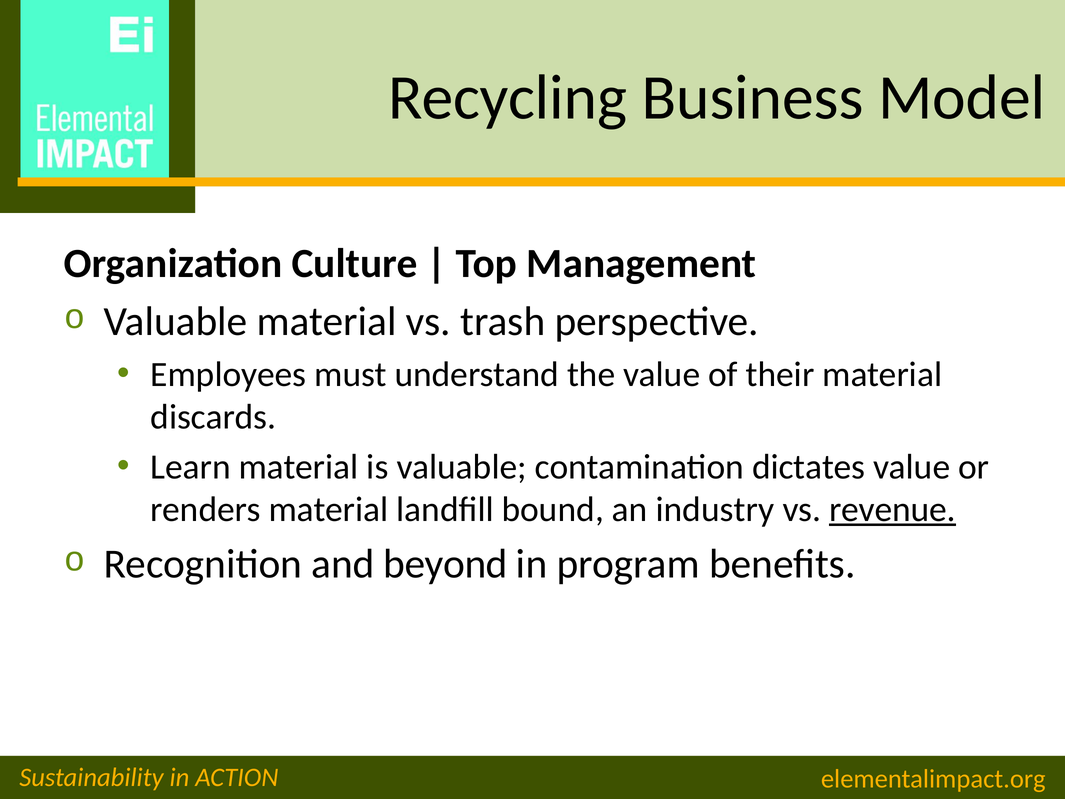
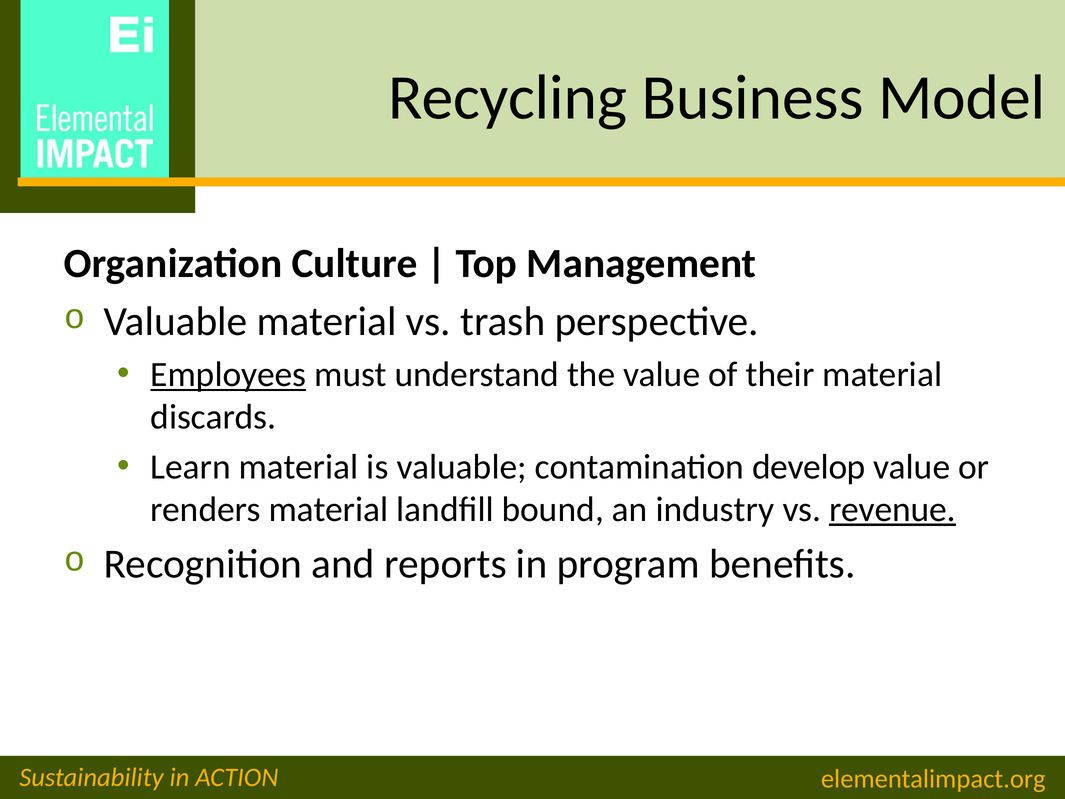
Employees underline: none -> present
dictates: dictates -> develop
beyond: beyond -> reports
